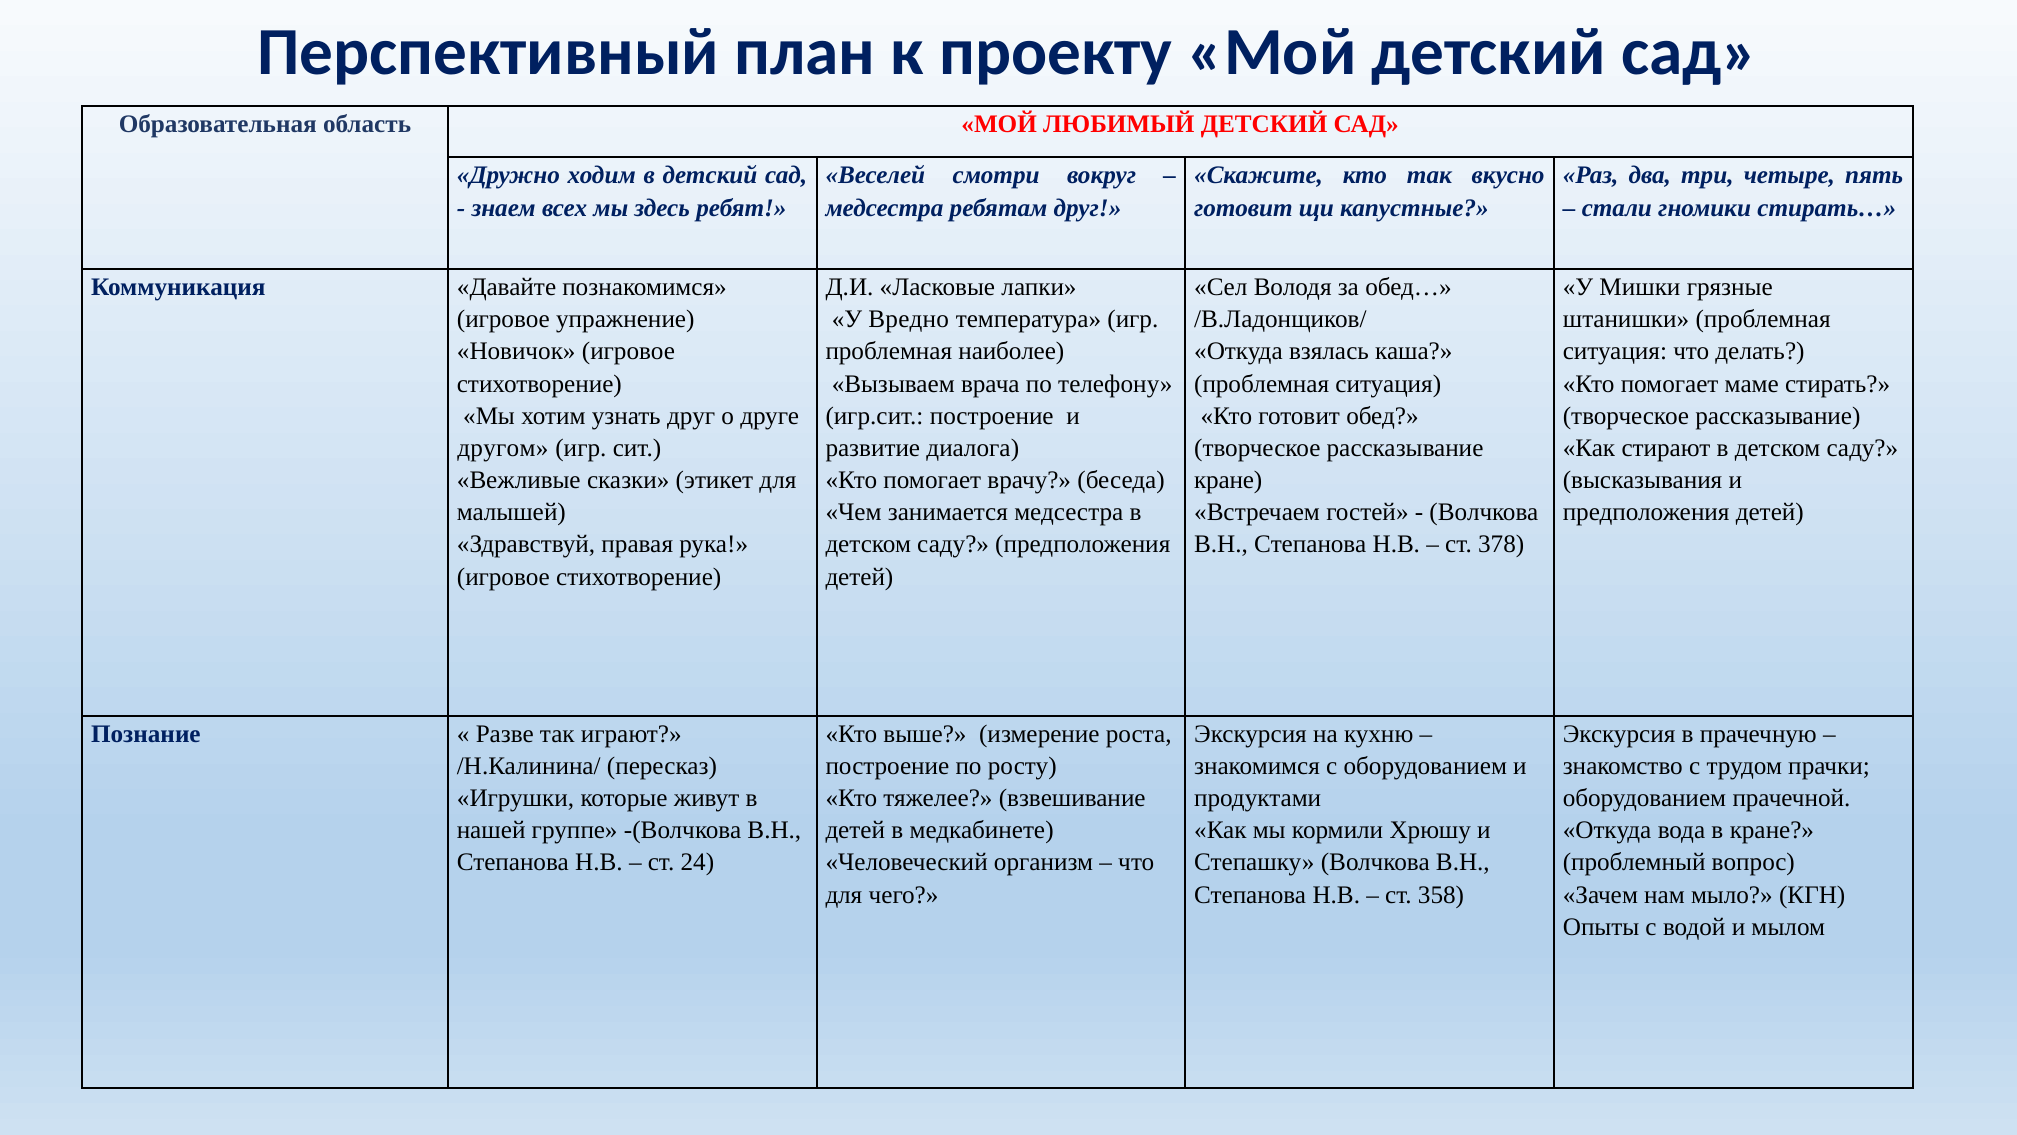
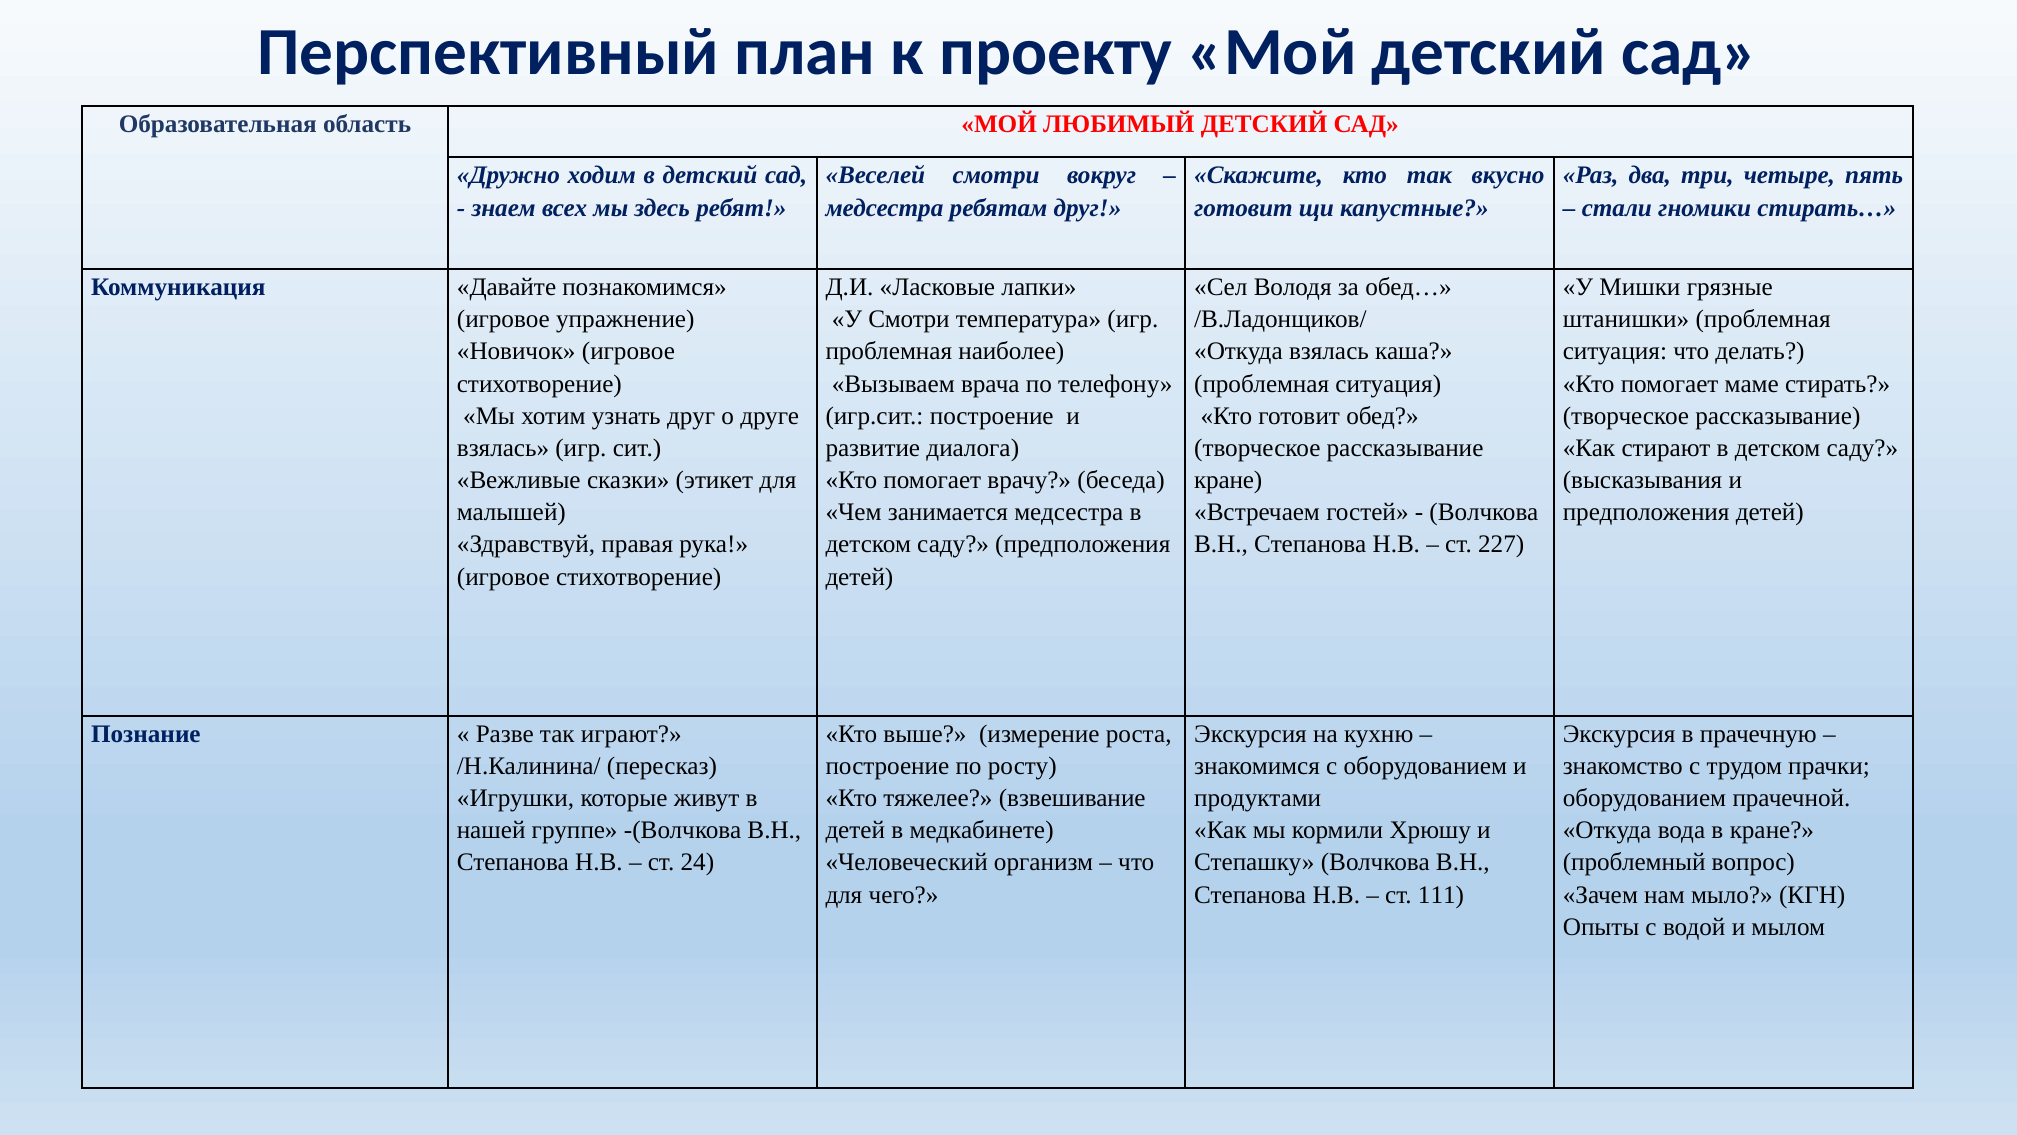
У Вредно: Вредно -> Смотри
другом at (503, 448): другом -> взялась
378: 378 -> 227
358: 358 -> 111
